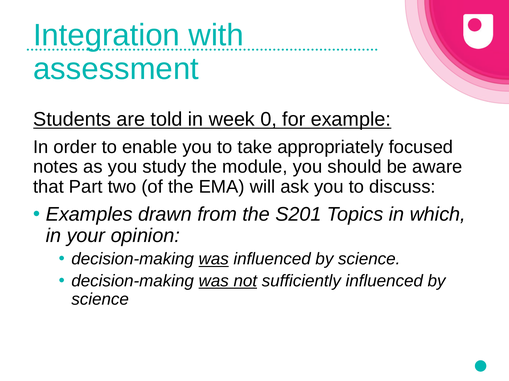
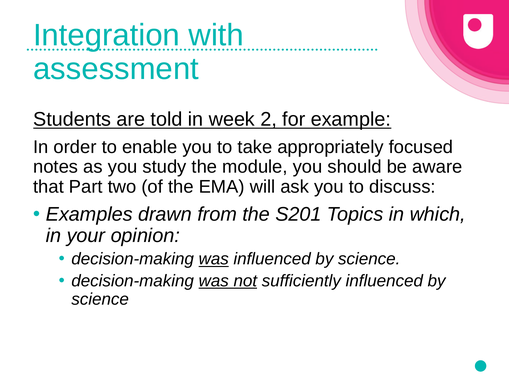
0: 0 -> 2
